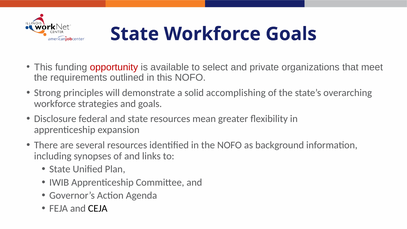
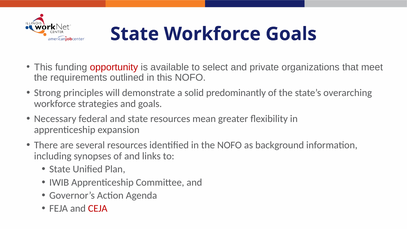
accomplishing: accomplishing -> predominantly
Disclosure: Disclosure -> Necessary
CEJA colour: black -> red
